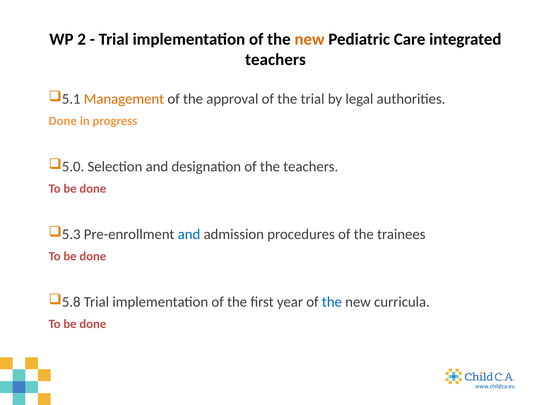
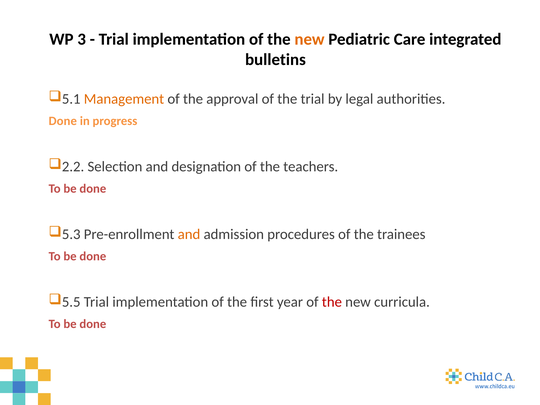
2: 2 -> 3
teachers at (275, 60): teachers -> bulletins
5.0: 5.0 -> 2.2
and at (189, 234) colour: blue -> orange
5.8: 5.8 -> 5.5
the at (332, 302) colour: blue -> red
